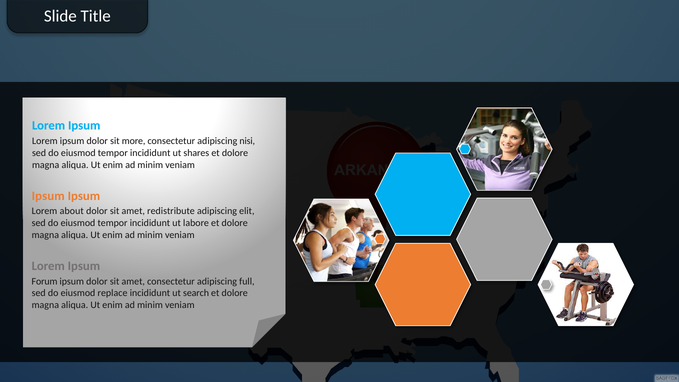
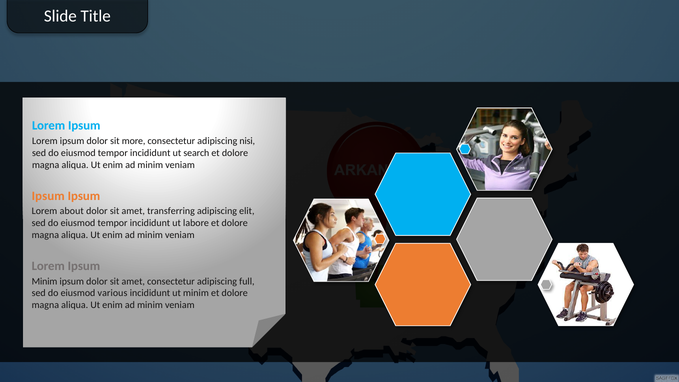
shares: shares -> search
redistribute: redistribute -> transferring
Forum at (45, 281): Forum -> Minim
replace: replace -> various
ut search: search -> minim
